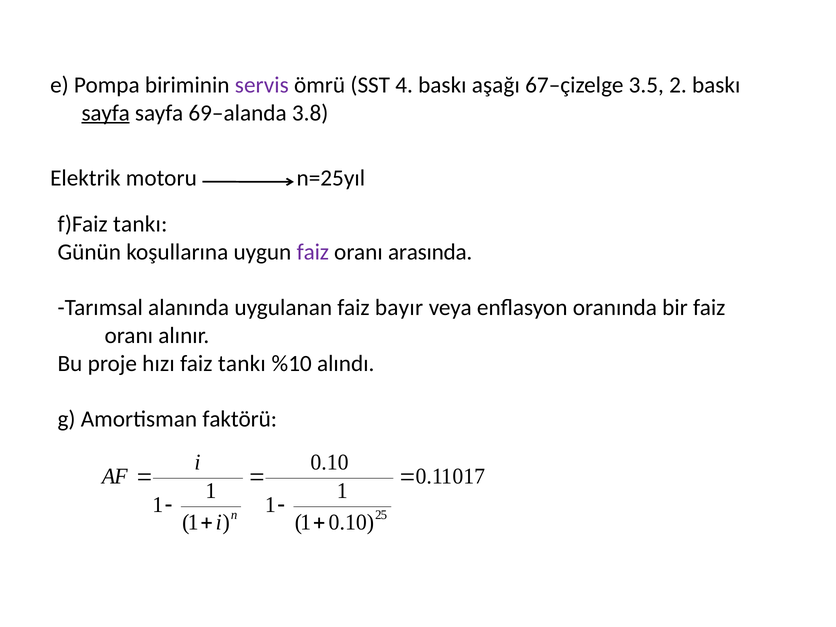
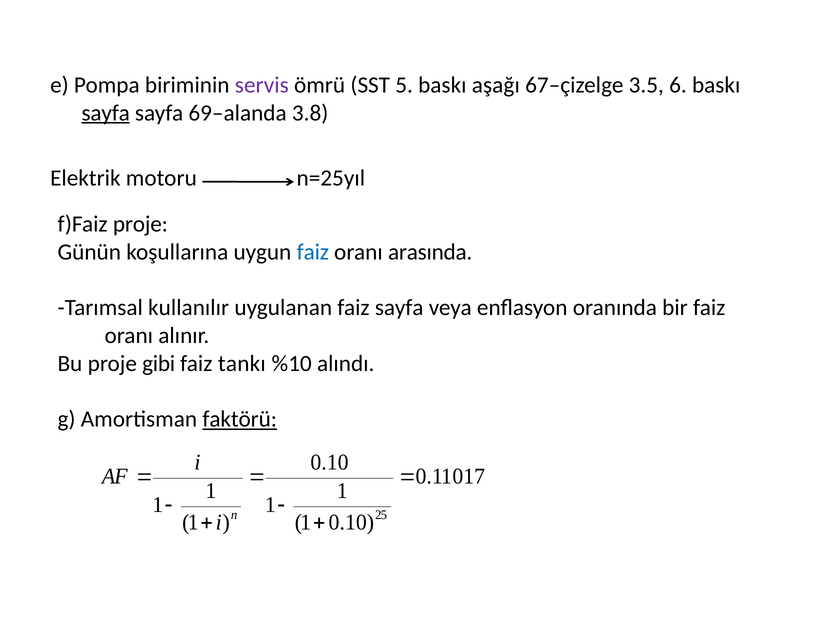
4: 4 -> 5
2: 2 -> 6
f)Faiz tankı: tankı -> proje
faiz at (313, 252) colour: purple -> blue
alanında: alanında -> kullanılır
faiz bayır: bayır -> sayfa
hızı: hızı -> gibi
faktörü underline: none -> present
